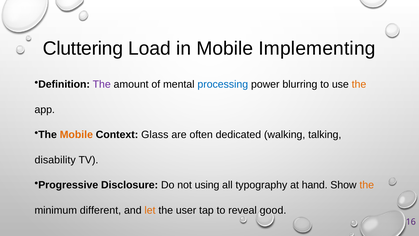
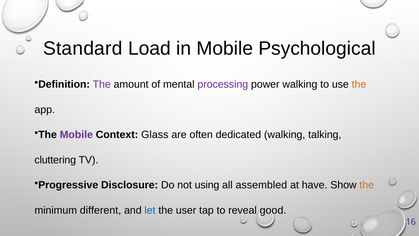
Cluttering: Cluttering -> Standard
Implementing: Implementing -> Psychological
processing colour: blue -> purple
power blurring: blurring -> walking
Mobile at (76, 135) colour: orange -> purple
disability: disability -> cluttering
typography: typography -> assembled
hand: hand -> have
let colour: orange -> blue
